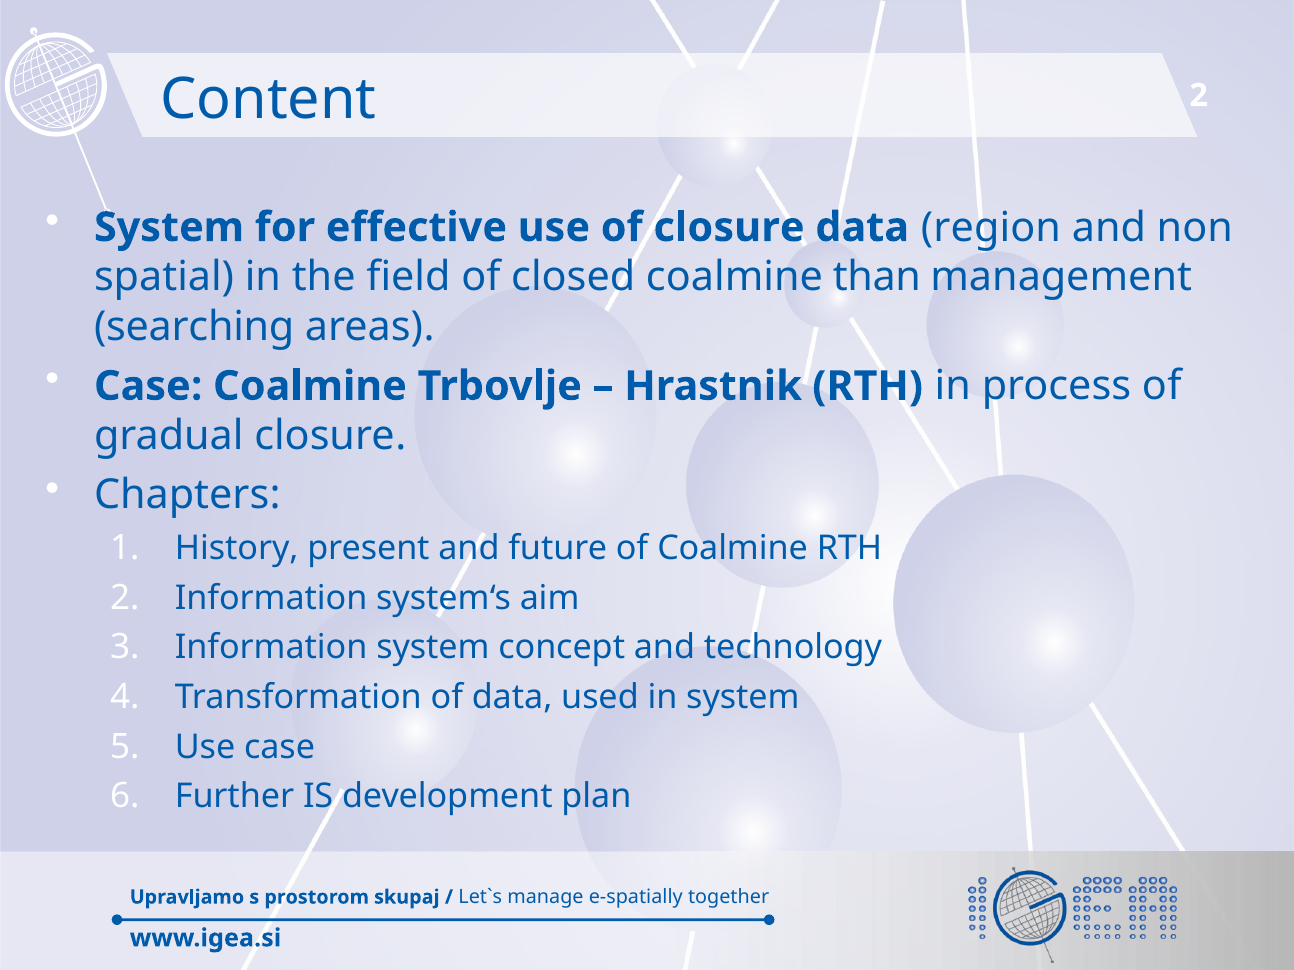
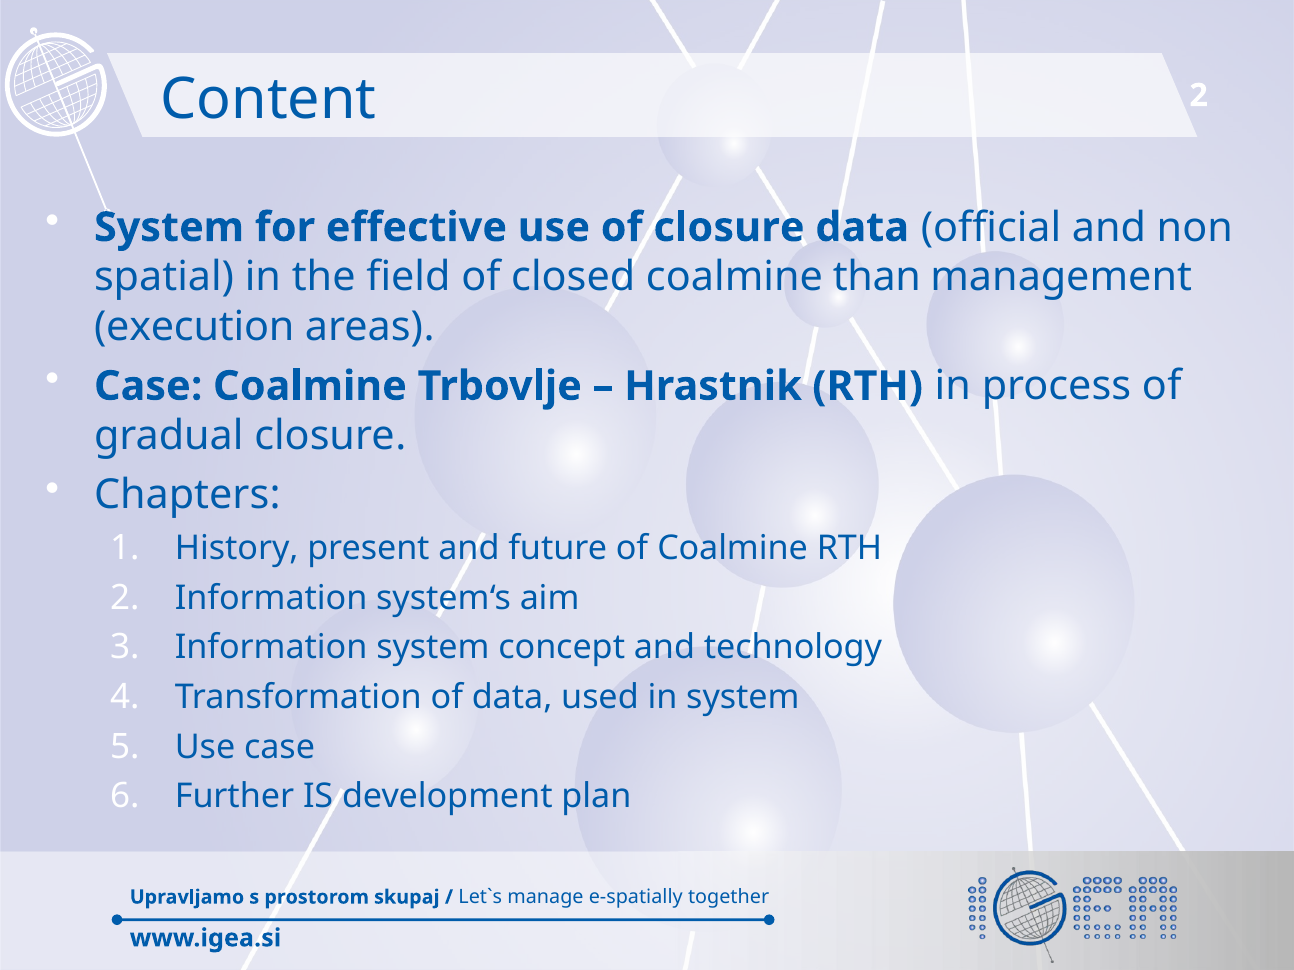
region: region -> official
searching: searching -> execution
